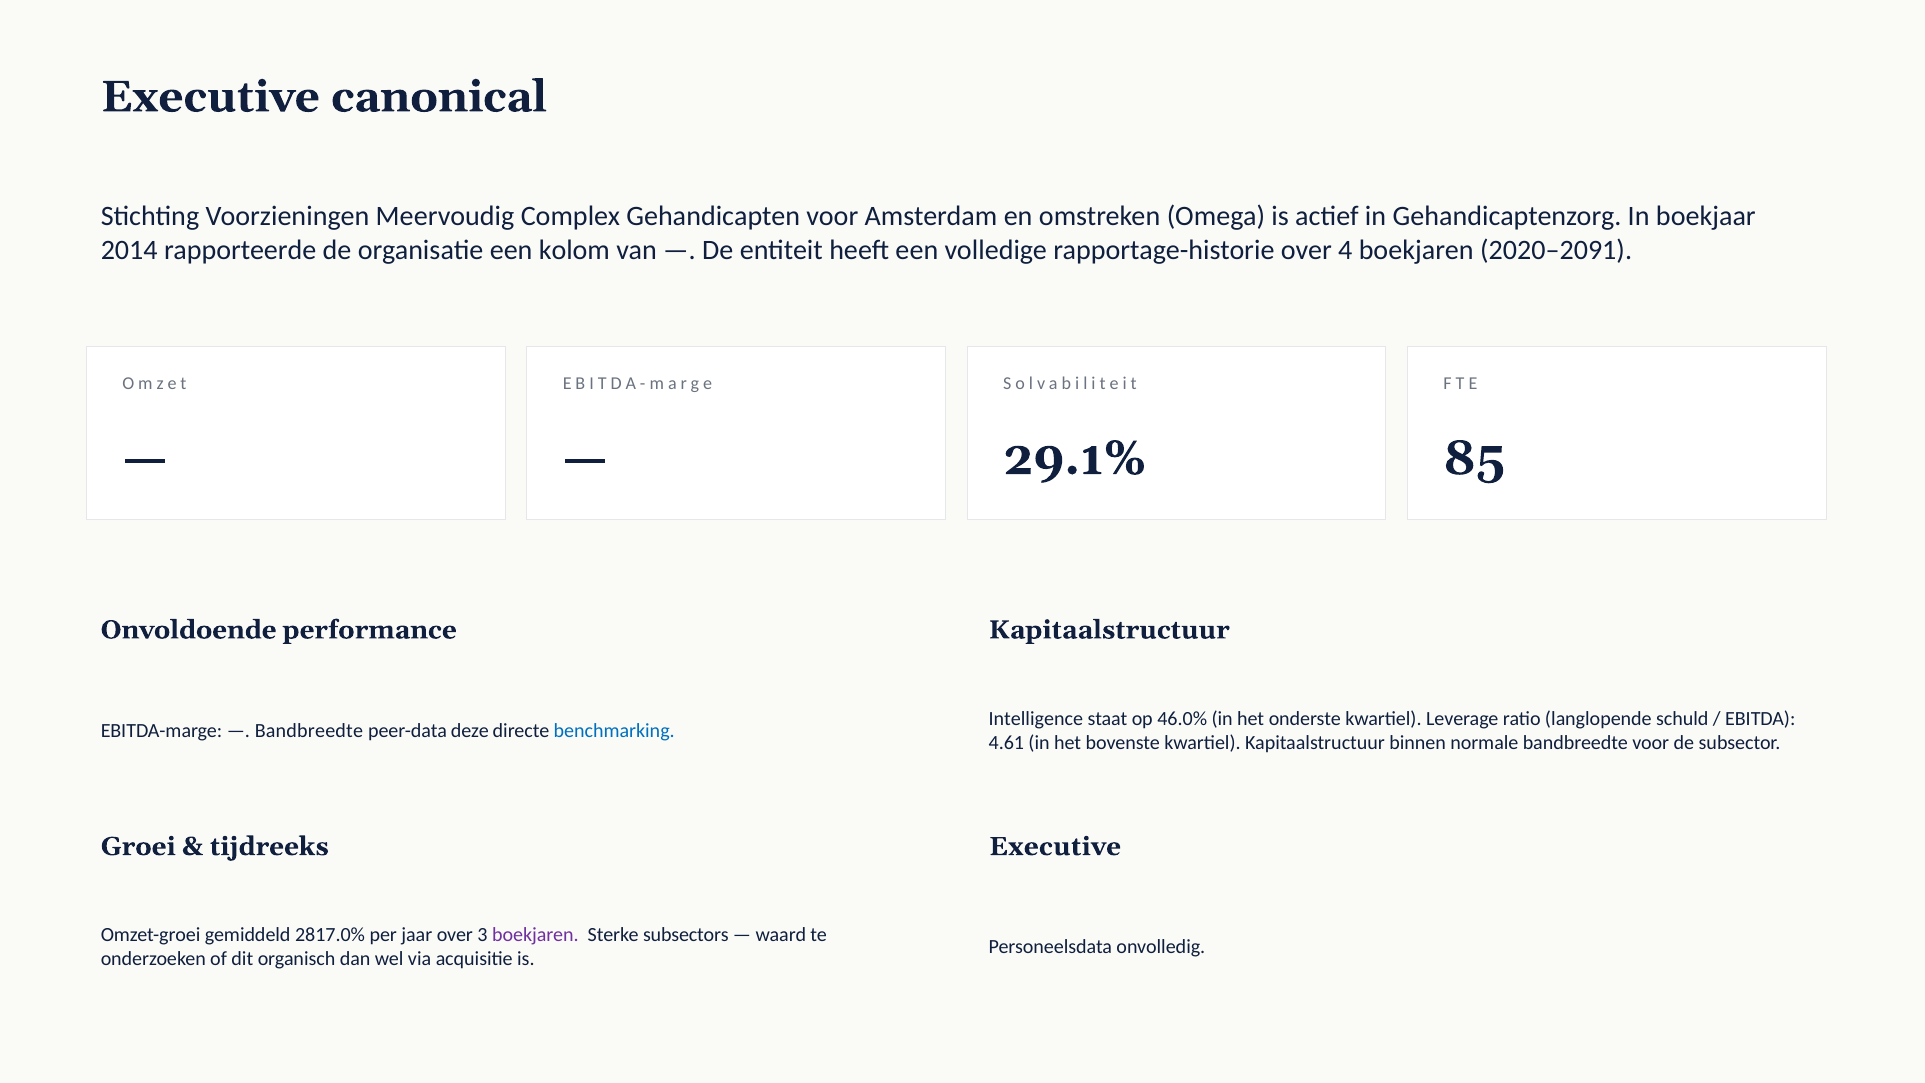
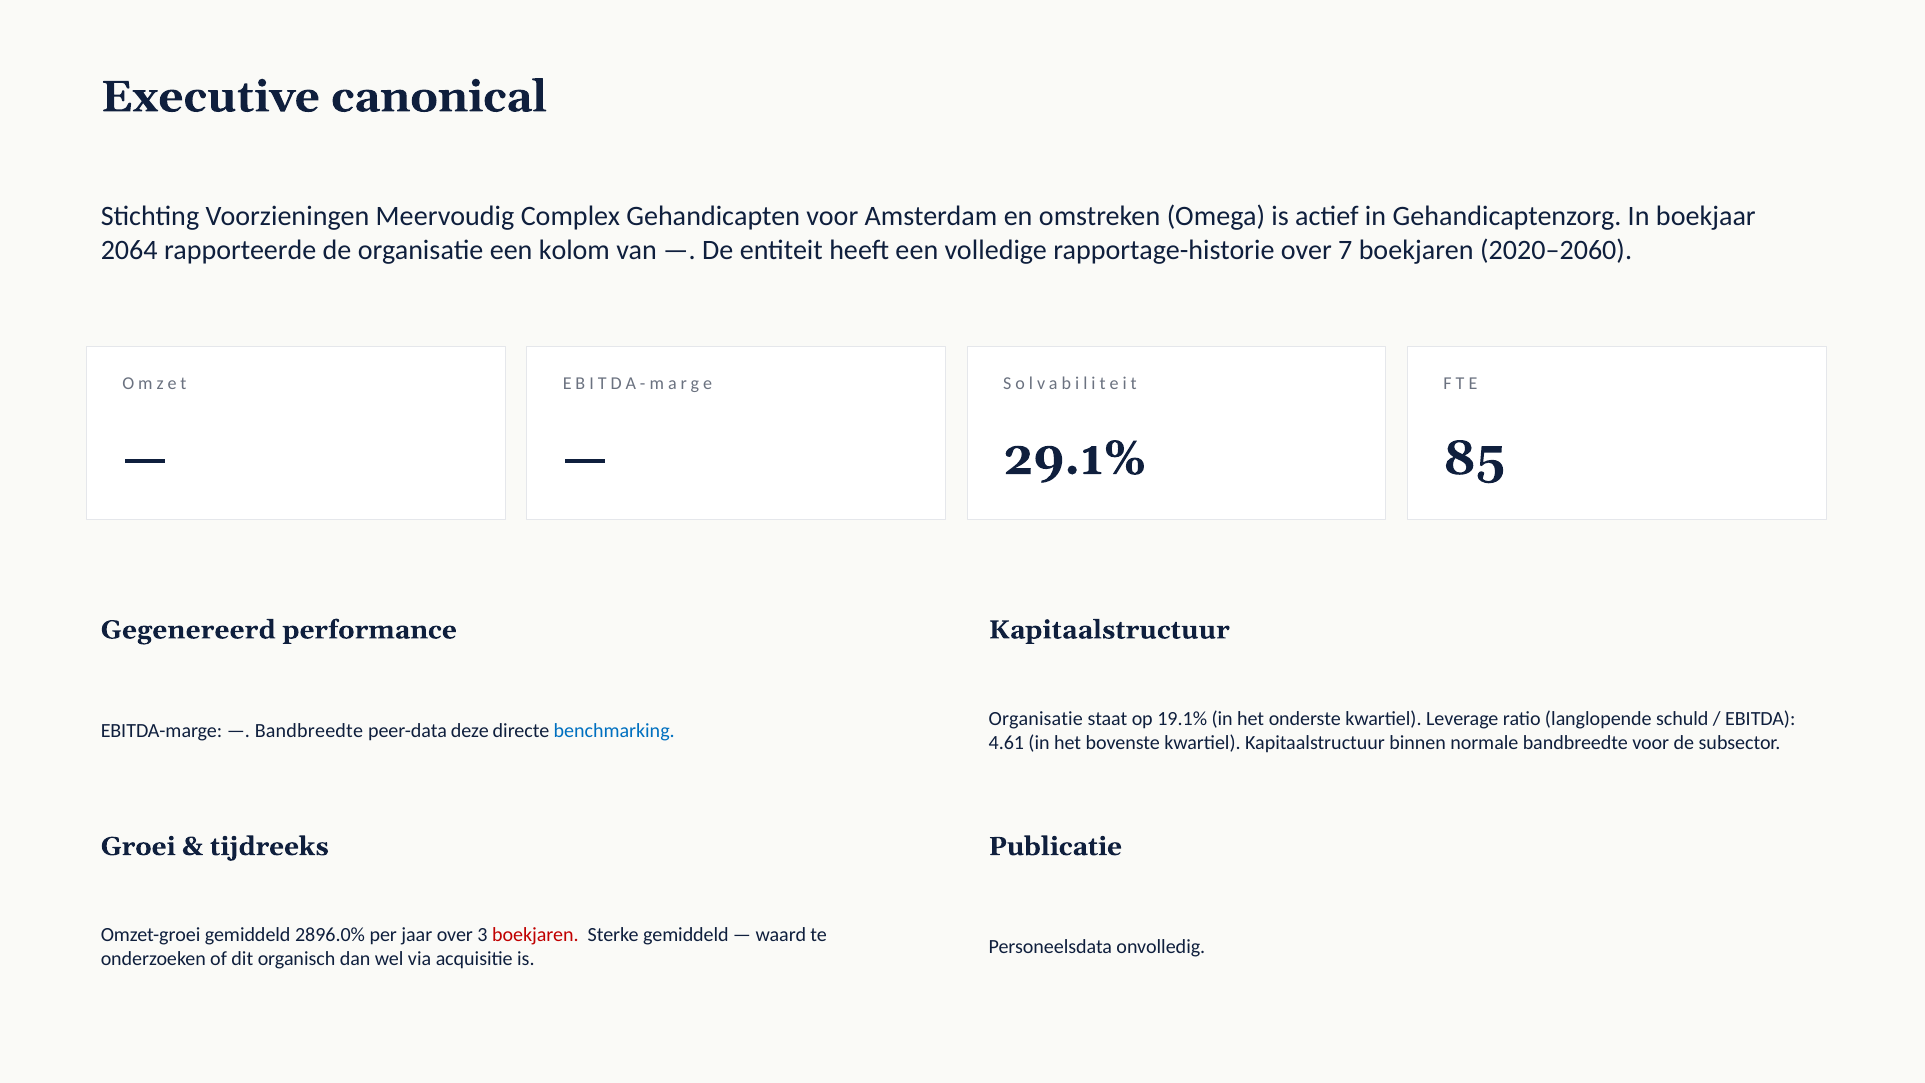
2014: 2014 -> 2064
4: 4 -> 7
2020–2091: 2020–2091 -> 2020–2060
Onvoldoende: Onvoldoende -> Gegenereerd
Intelligence at (1036, 718): Intelligence -> Organisatie
46.0%: 46.0% -> 19.1%
Executive at (1055, 846): Executive -> Publicatie
2817.0%: 2817.0% -> 2896.0%
boekjaren at (535, 935) colour: purple -> red
Sterke subsectors: subsectors -> gemiddeld
